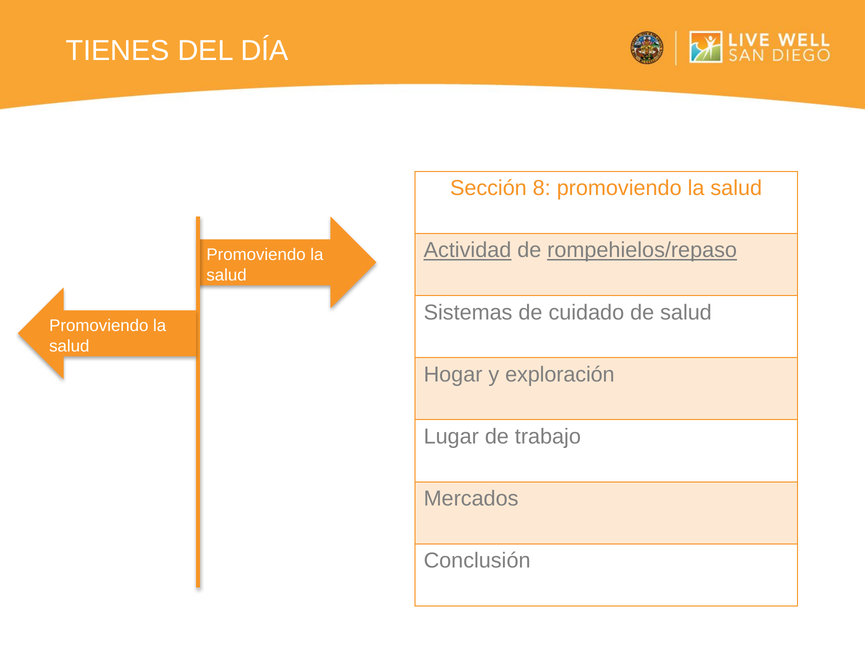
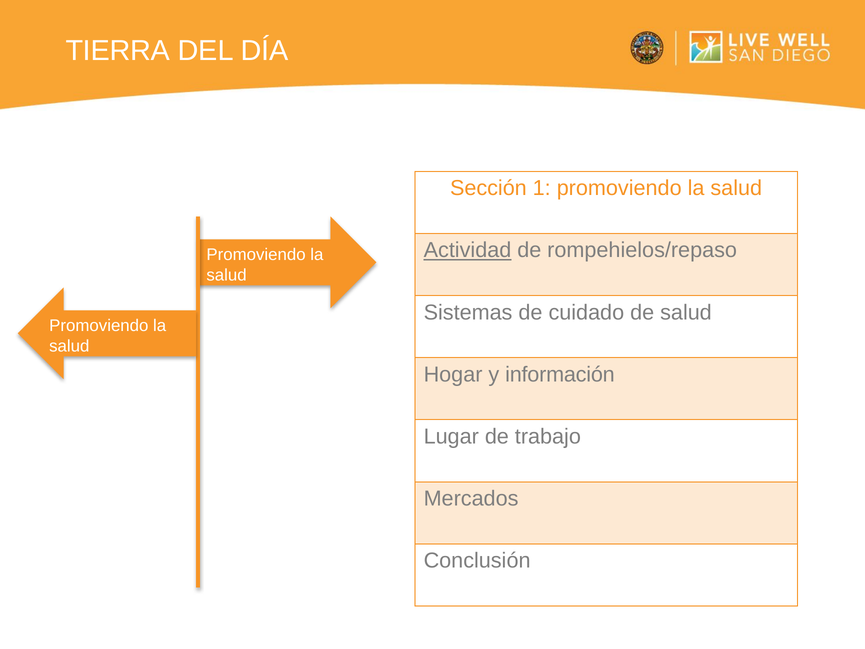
TIENES: TIENES -> TIERRA
8: 8 -> 1
rompehielos/repaso underline: present -> none
exploración: exploración -> información
